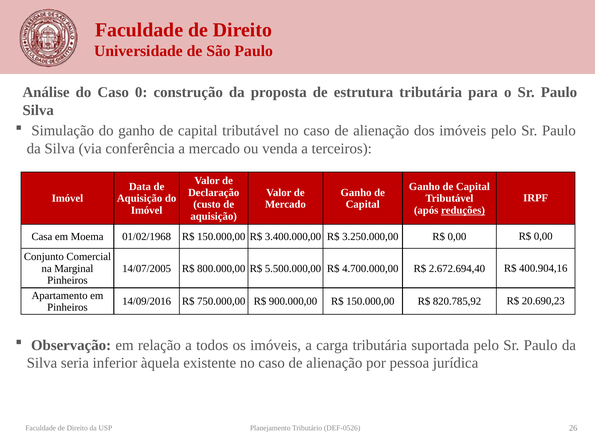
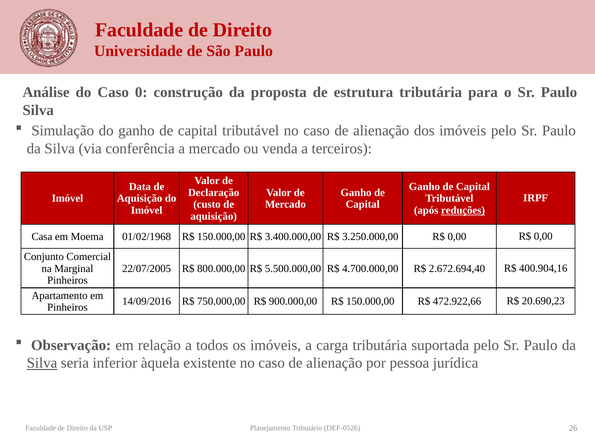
14/07/2005: 14/07/2005 -> 22/07/2005
820.785,92: 820.785,92 -> 472.922,66
Silva at (42, 362) underline: none -> present
